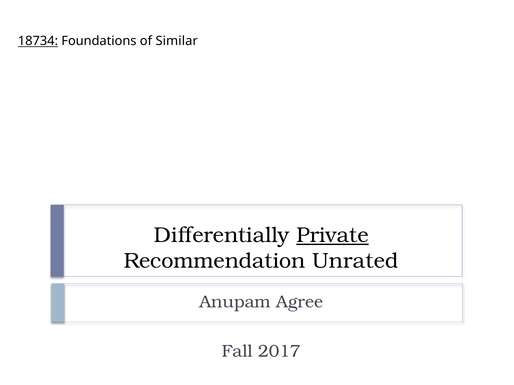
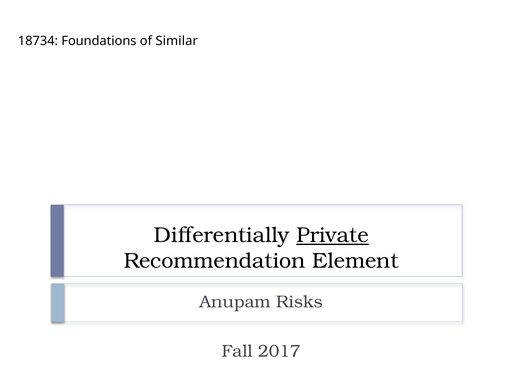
18734 underline: present -> none
Unrated: Unrated -> Element
Agree: Agree -> Risks
